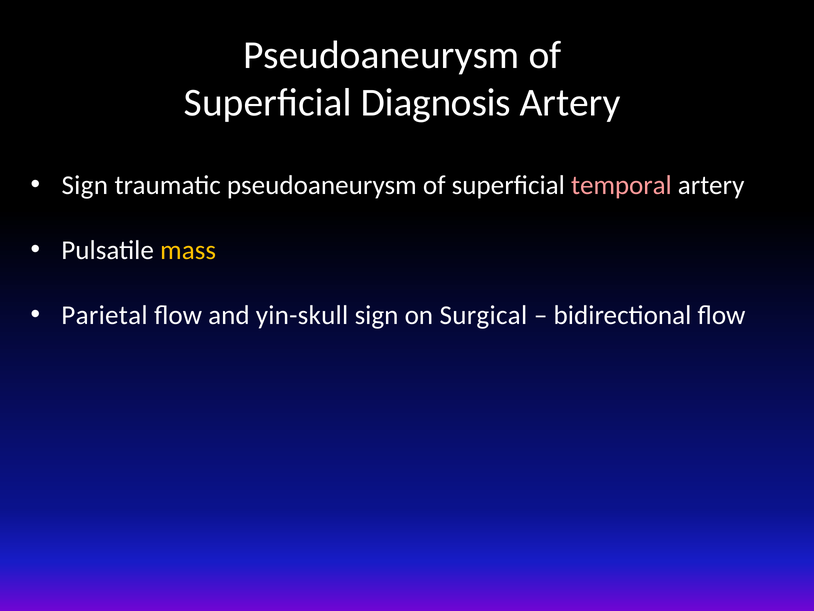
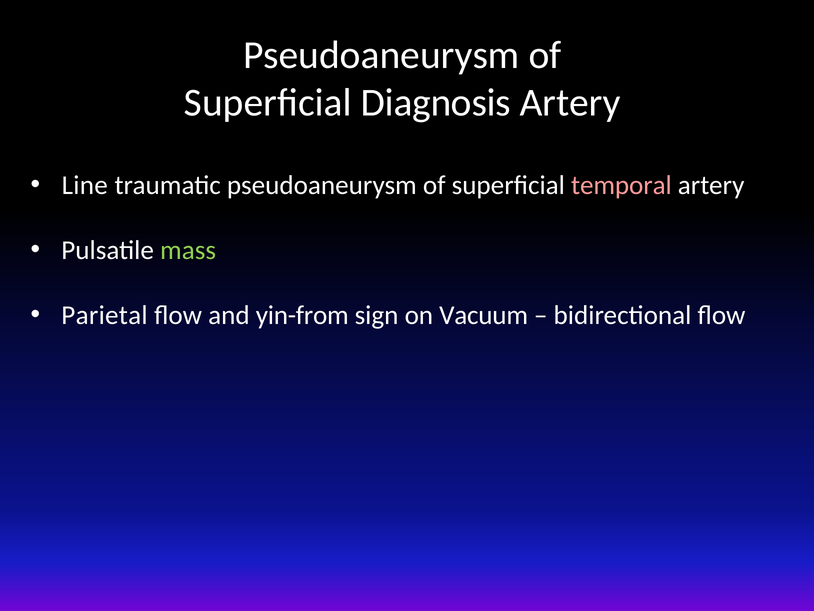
Sign at (85, 185): Sign -> Line
mass colour: yellow -> light green
yin-skull: yin-skull -> yin-from
Surgical: Surgical -> Vacuum
